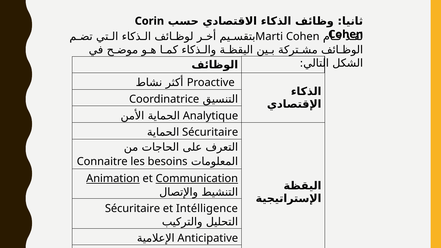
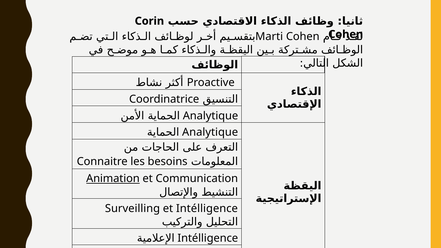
Sécuritaire at (210, 132): Sécuritaire -> Analytique
Communication underline: present -> none
Sécuritaire at (133, 208): Sécuritaire -> Surveilling
Anticipative at (208, 238): Anticipative -> Intélligence
